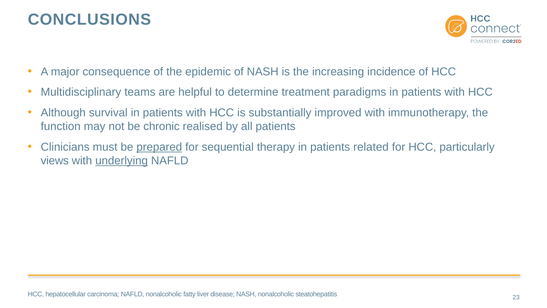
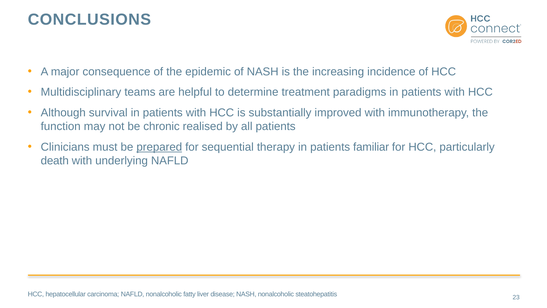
related: related -> familiar
views: views -> death
underlying underline: present -> none
